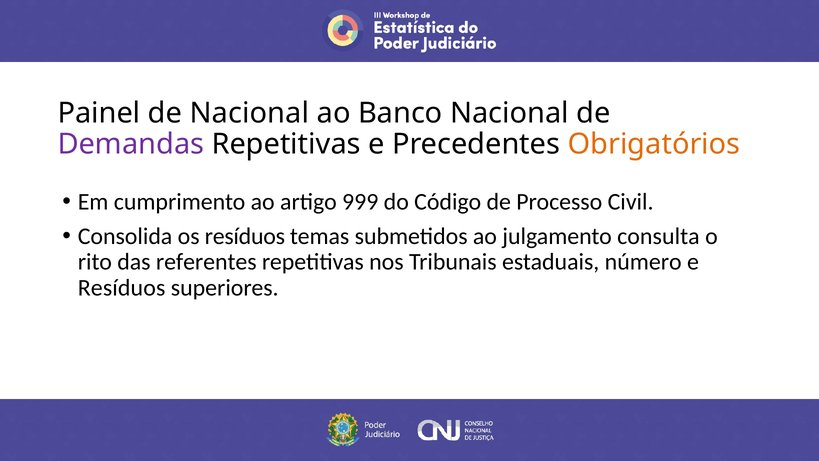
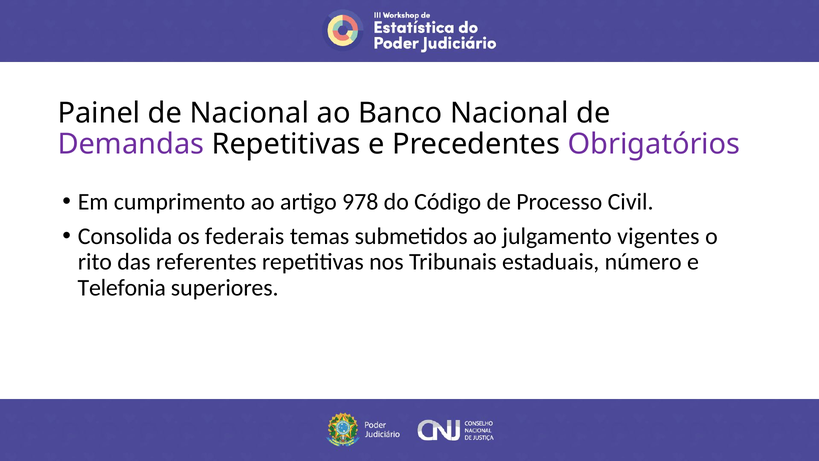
Obrigatórios colour: orange -> purple
999: 999 -> 978
os resíduos: resíduos -> federais
consulta: consulta -> vigentes
Resíduos at (122, 288): Resíduos -> Telefonia
